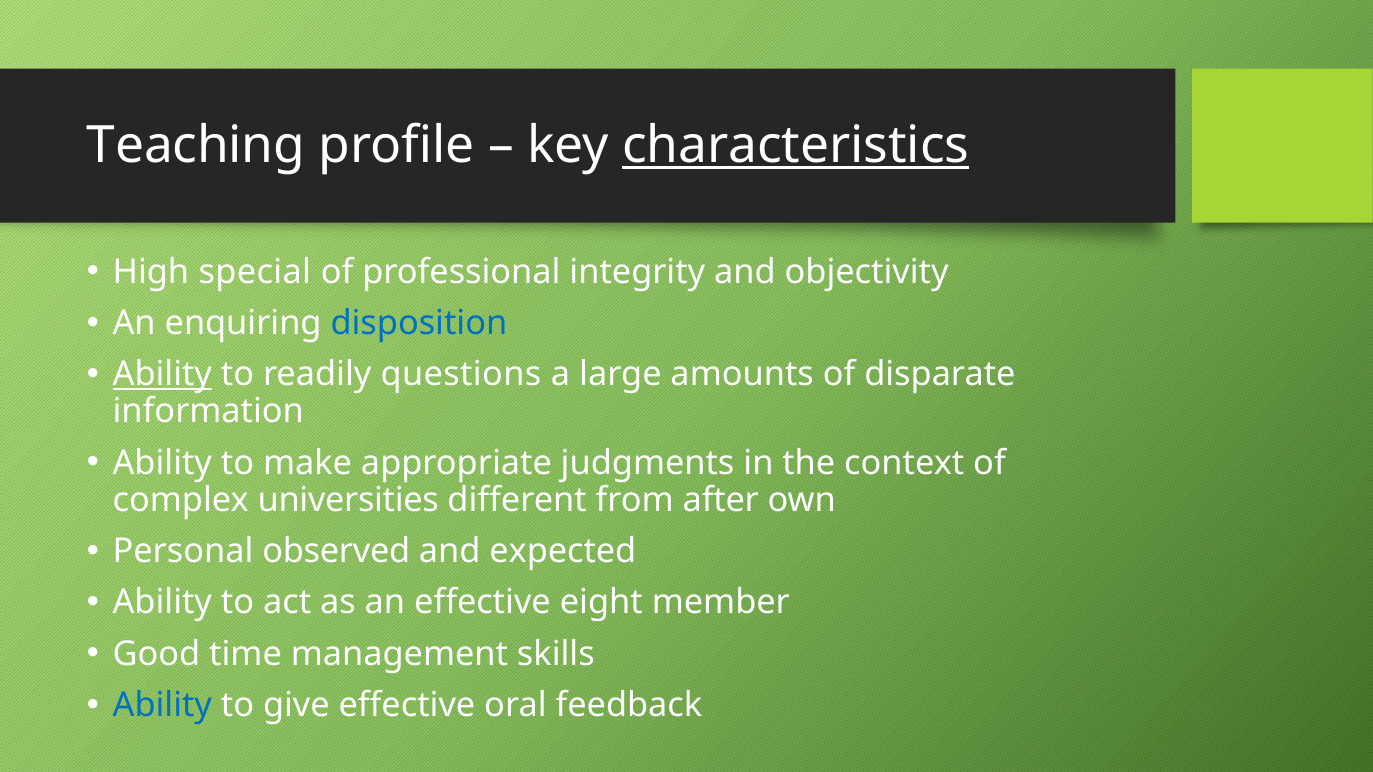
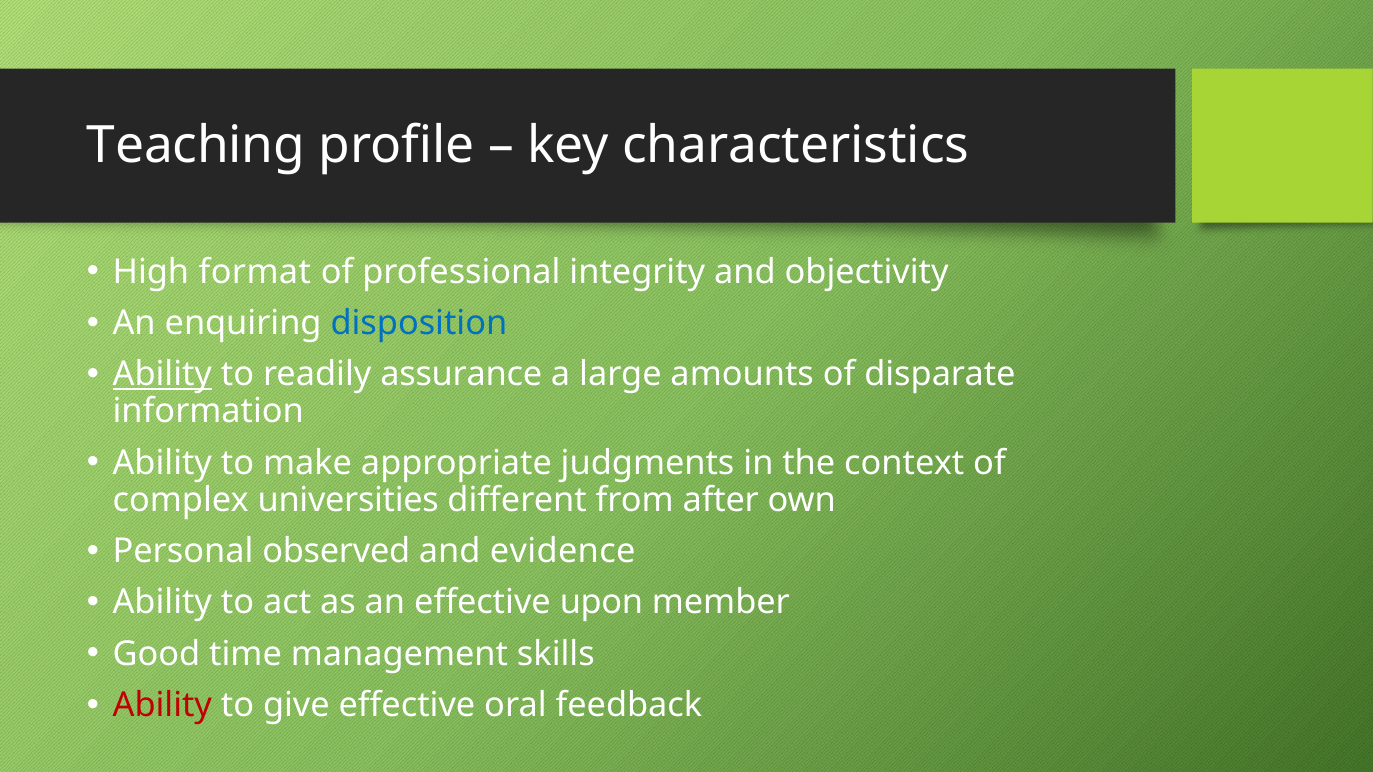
characteristics underline: present -> none
special: special -> format
questions: questions -> assurance
expected: expected -> evidence
eight: eight -> upon
Ability at (162, 706) colour: blue -> red
